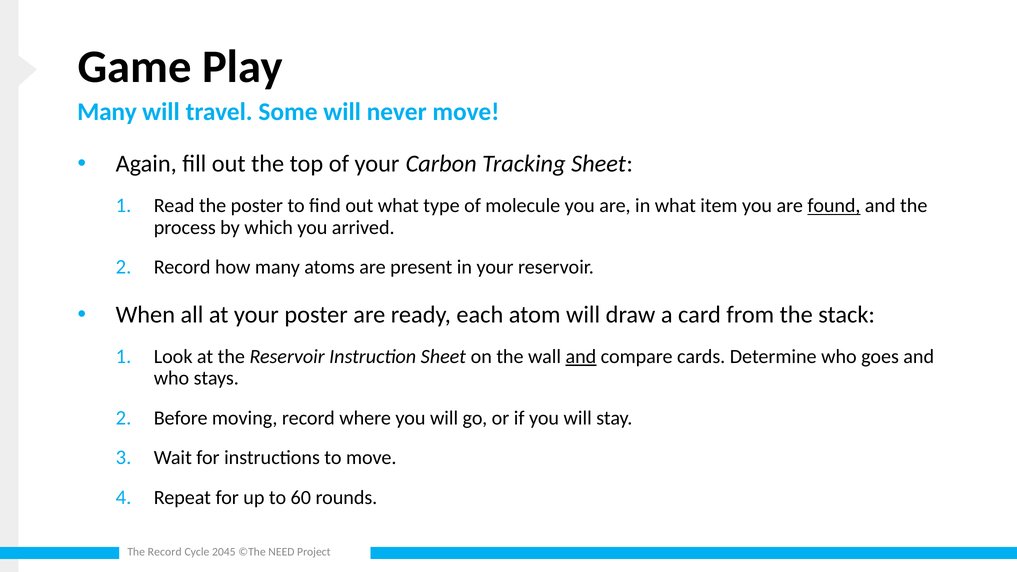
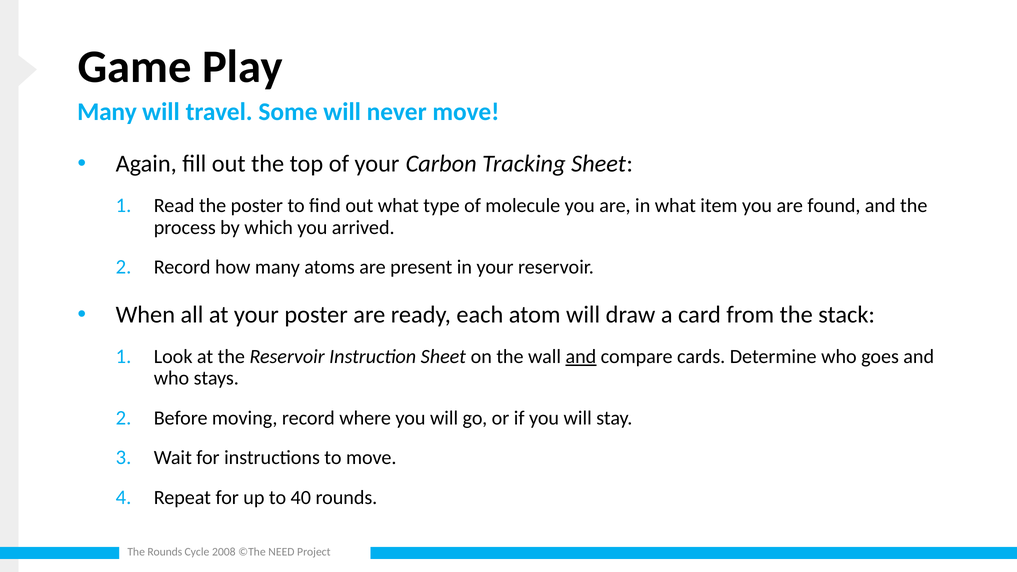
found underline: present -> none
60: 60 -> 40
The Record: Record -> Rounds
2045: 2045 -> 2008
